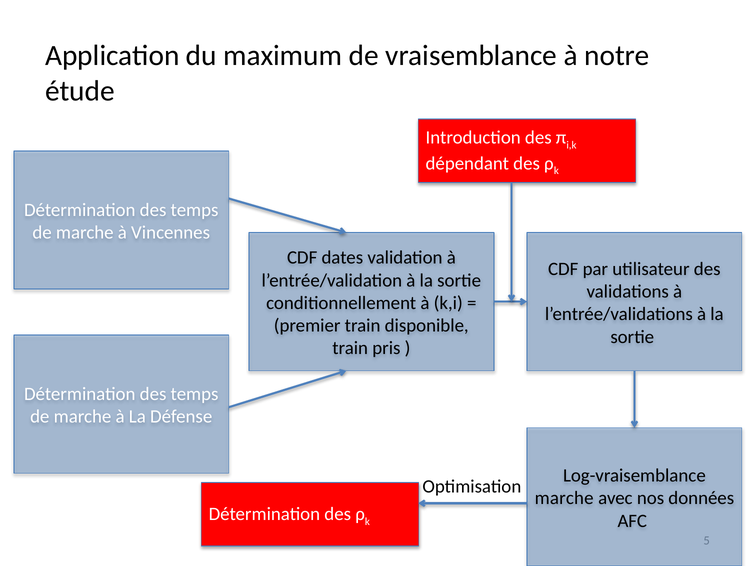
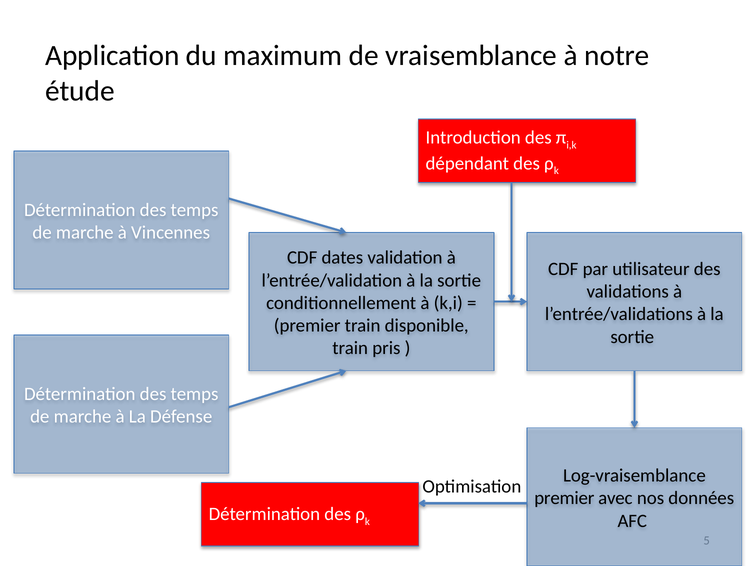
marche at (564, 498): marche -> premier
